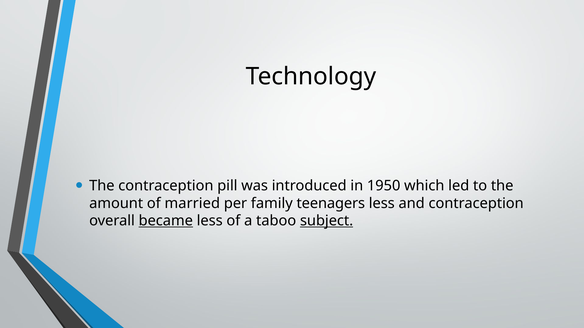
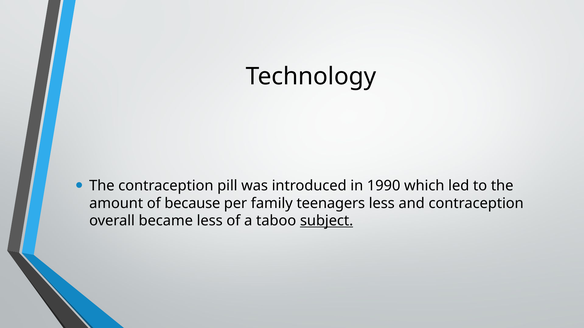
1950: 1950 -> 1990
married: married -> because
became underline: present -> none
